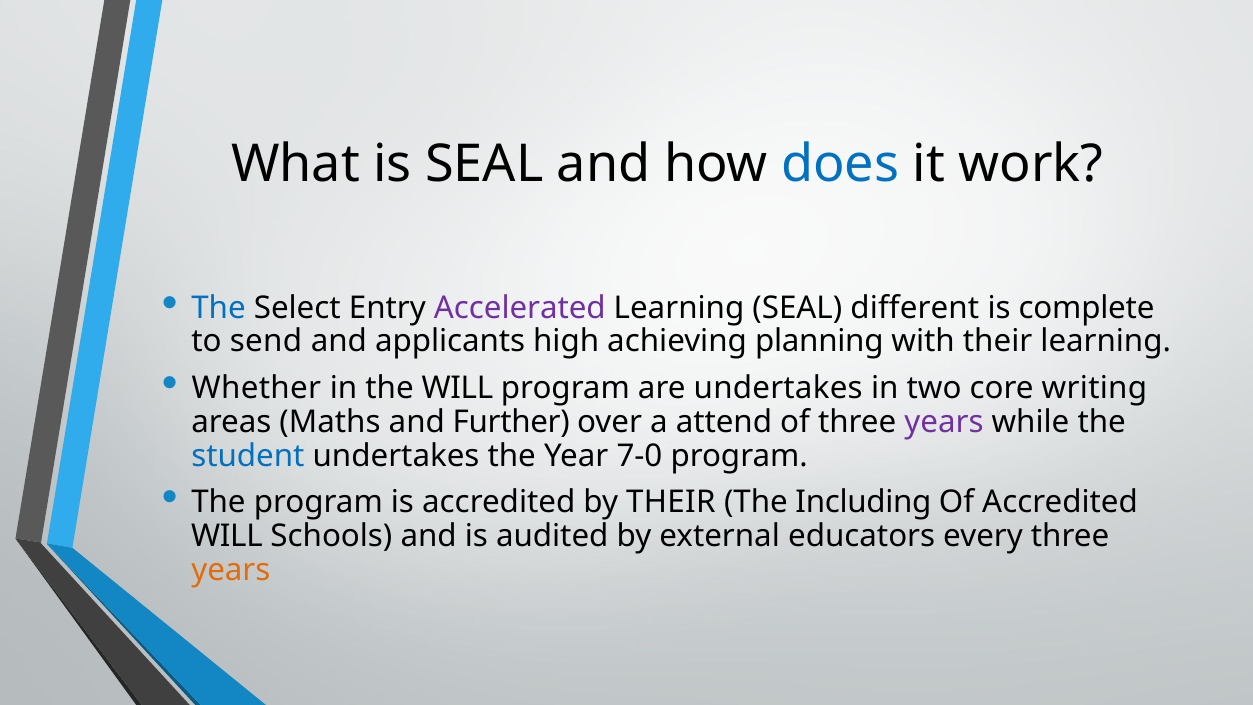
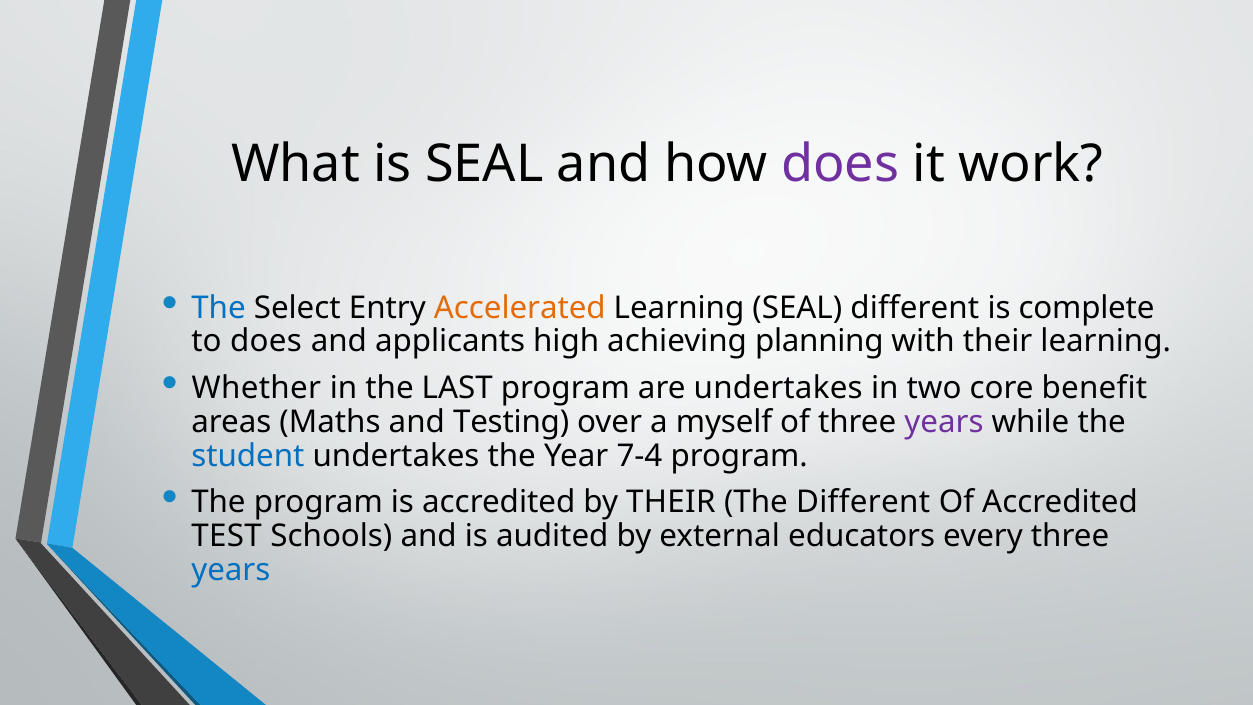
does at (840, 164) colour: blue -> purple
Accelerated colour: purple -> orange
to send: send -> does
the WILL: WILL -> LAST
writing: writing -> benefit
Further: Further -> Testing
attend: attend -> myself
7-0: 7-0 -> 7-4
The Including: Including -> Different
WILL at (227, 536): WILL -> TEST
years at (231, 570) colour: orange -> blue
